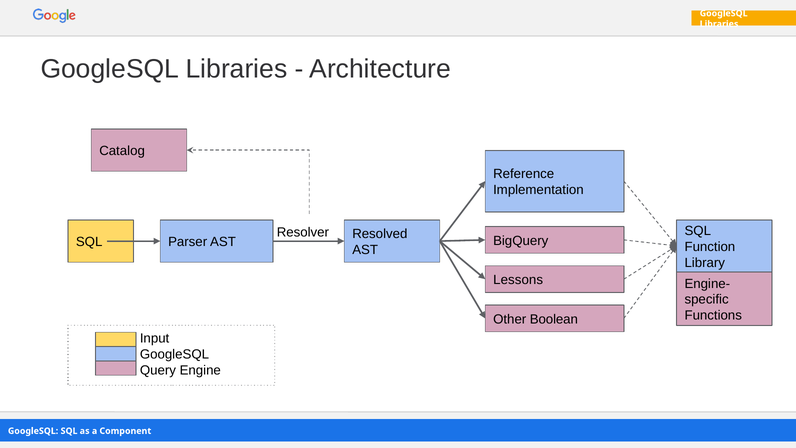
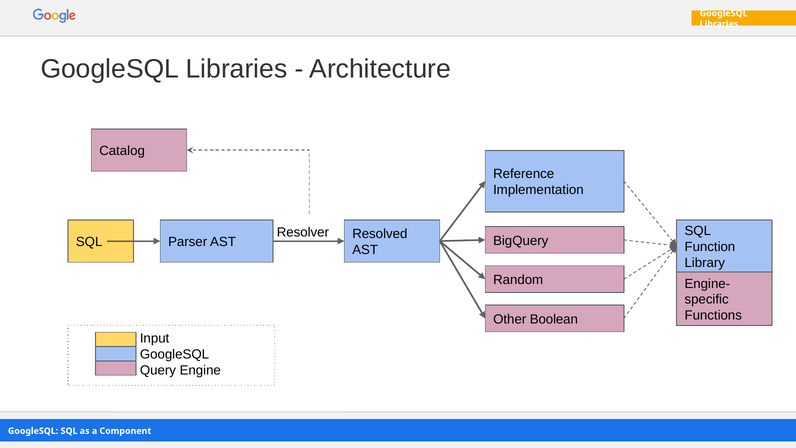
Lessons: Lessons -> Random
